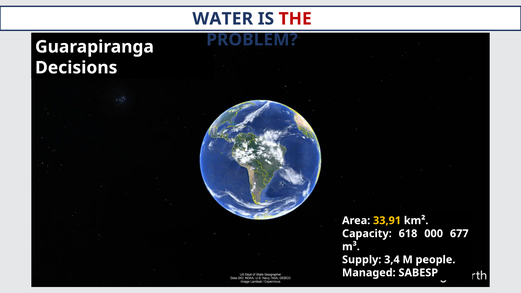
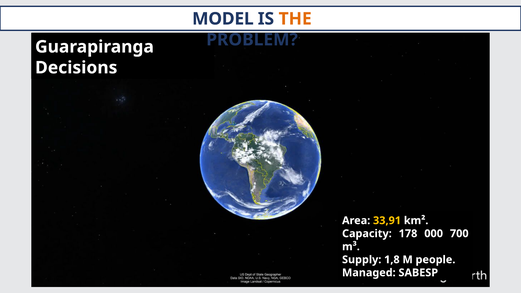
WATER: WATER -> MODEL
THE colour: red -> orange
618: 618 -> 178
677: 677 -> 700
3,4: 3,4 -> 1,8
